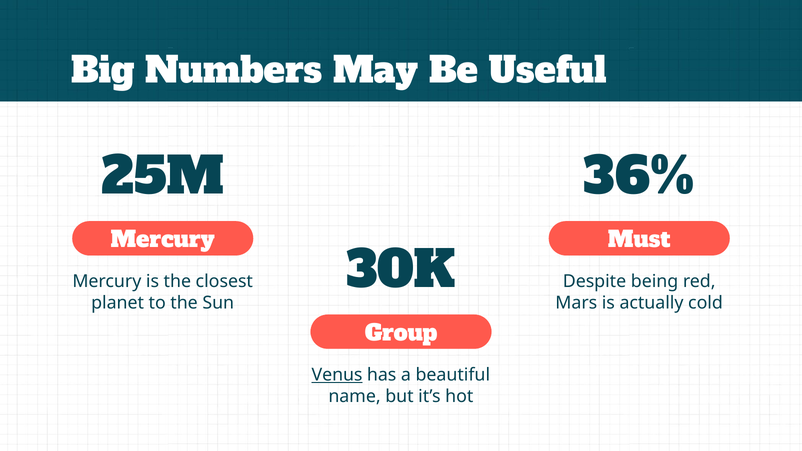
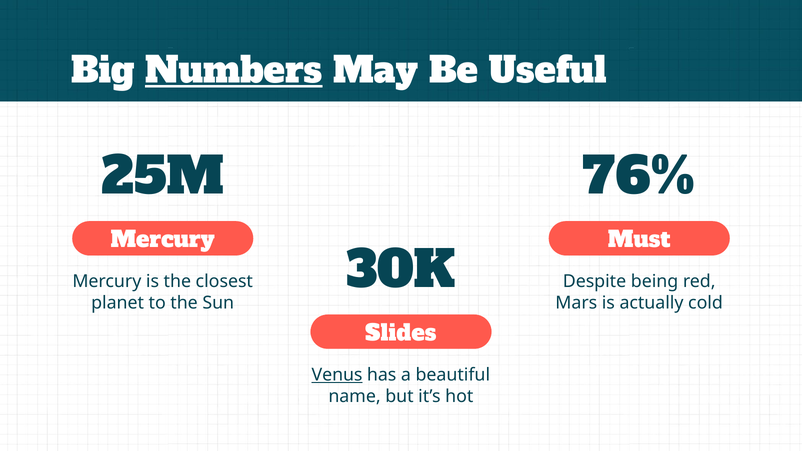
Numbers underline: none -> present
36%: 36% -> 76%
Group: Group -> Slides
